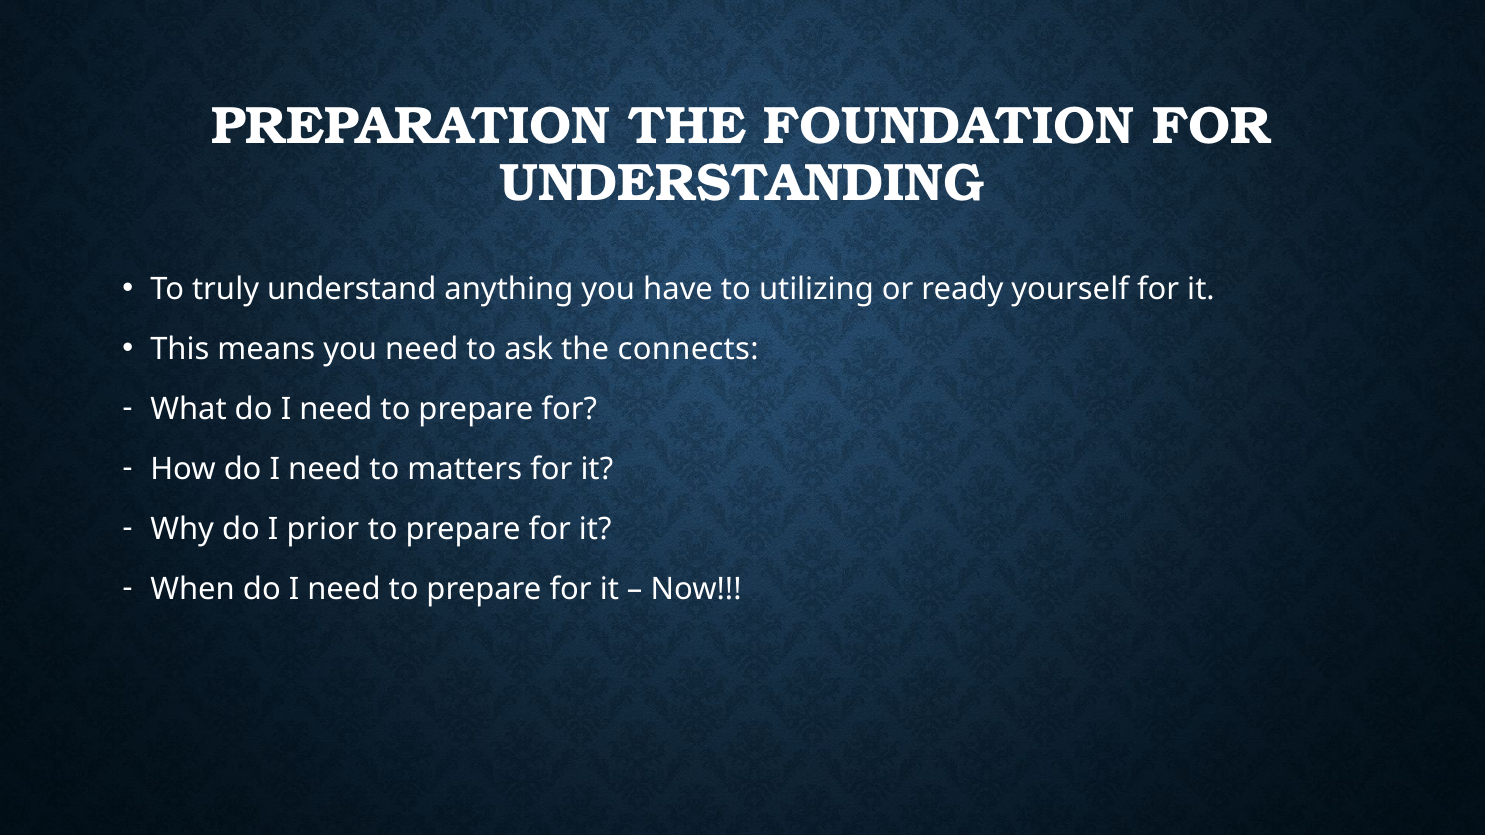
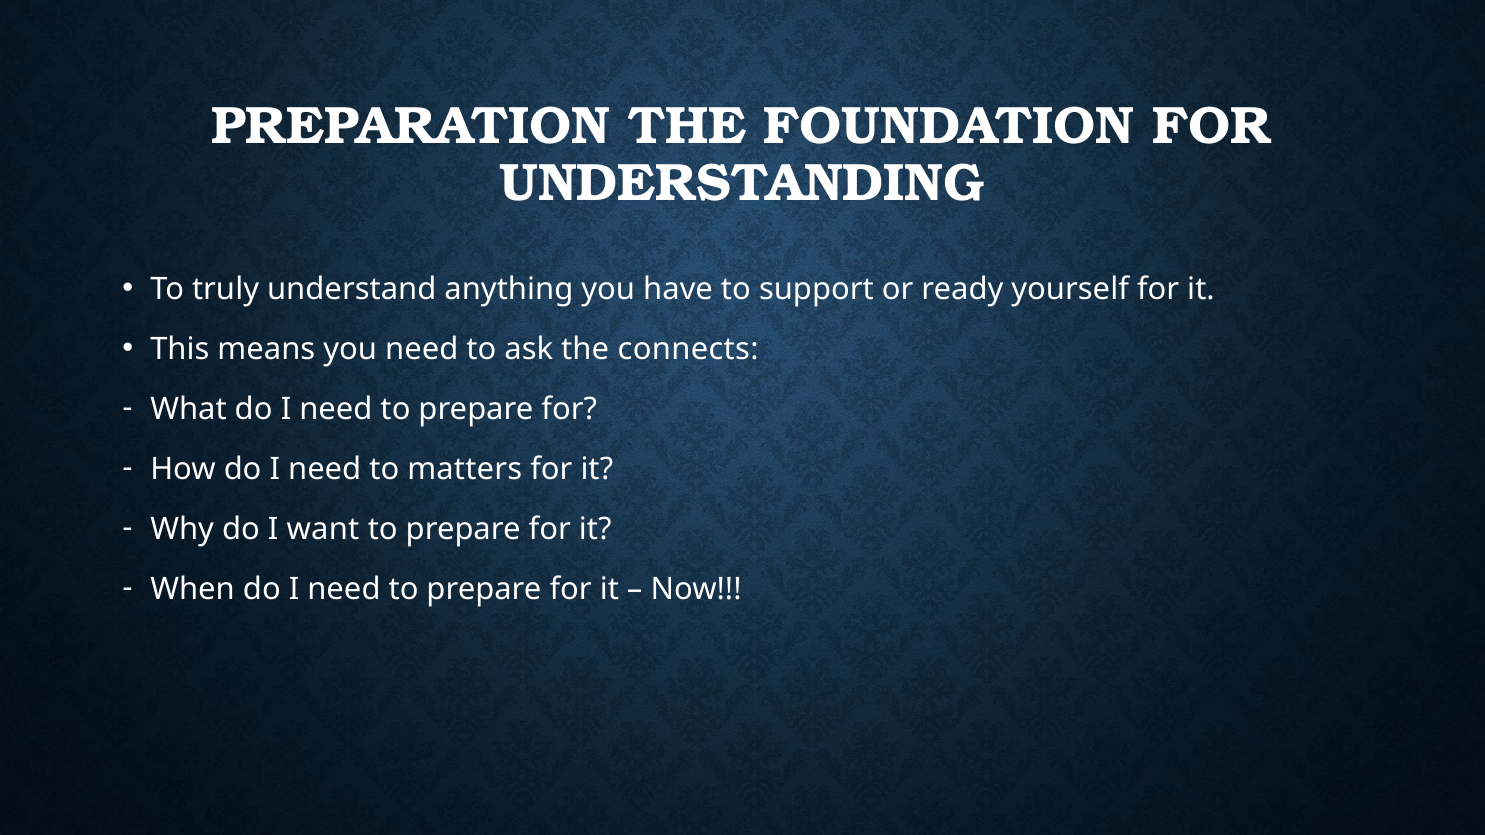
utilizing: utilizing -> support
prior: prior -> want
